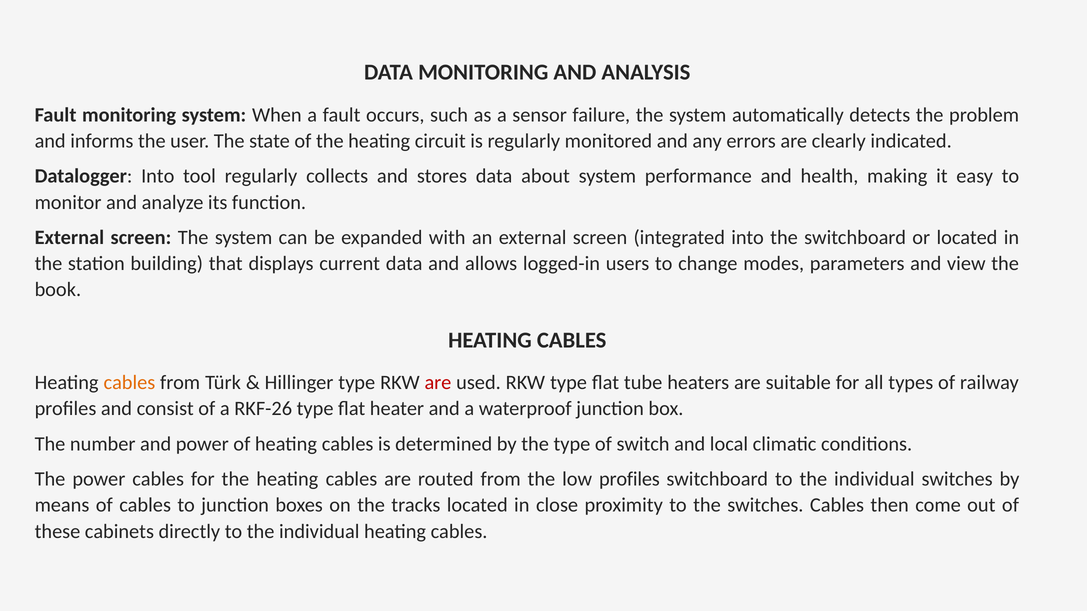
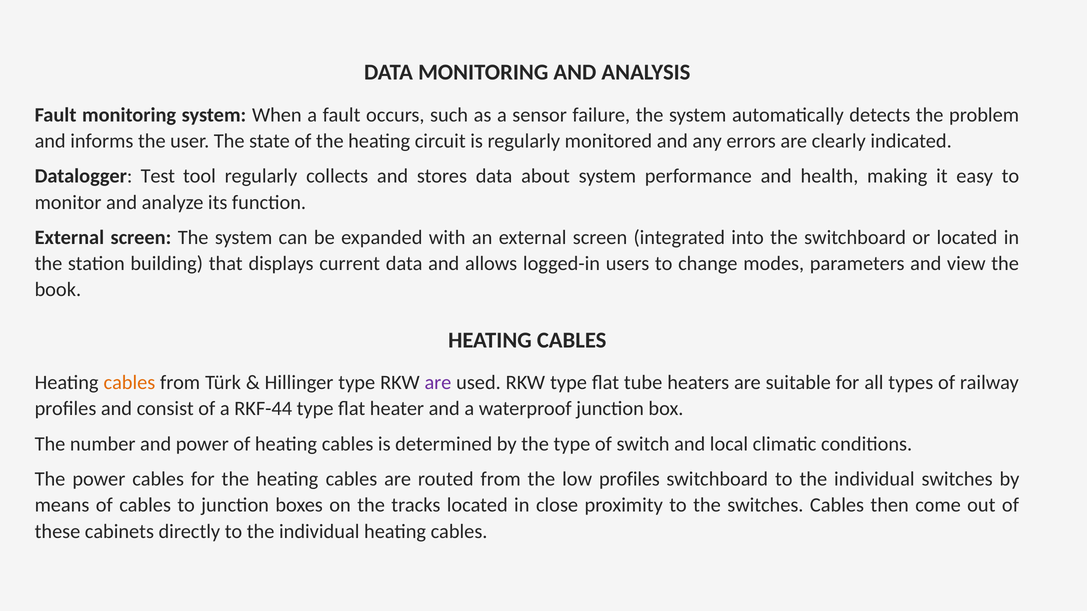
Datalogger Into: Into -> Test
are at (438, 383) colour: red -> purple
RKF-26: RKF-26 -> RKF-44
